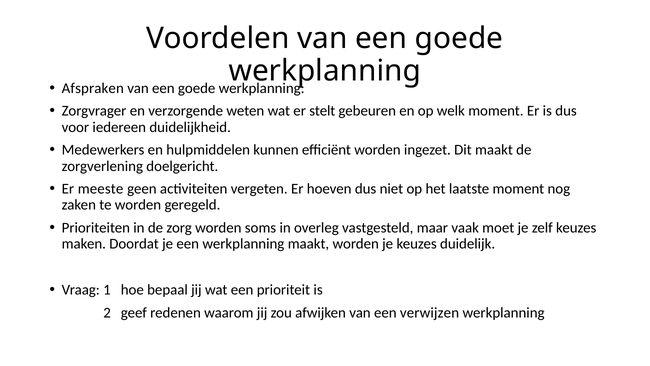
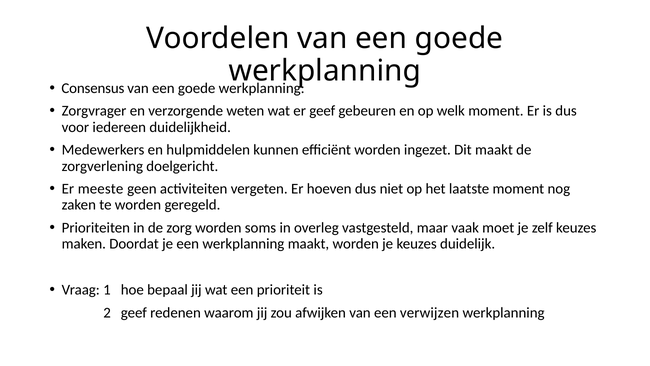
Afspraken: Afspraken -> Consensus
er stelt: stelt -> geef
